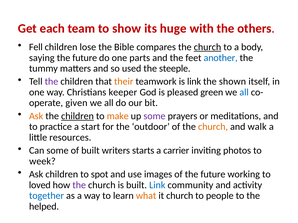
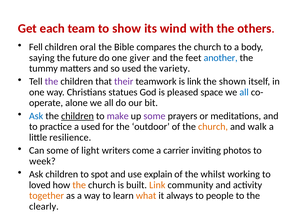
huge: huge -> wind
lose: lose -> oral
church at (207, 47) underline: present -> none
parts: parts -> giver
steeple: steeple -> variety
their colour: orange -> purple
keeper: keeper -> statues
green: green -> space
given: given -> alone
Ask at (36, 116) colour: orange -> blue
make colour: orange -> purple
a start: start -> used
resources: resources -> resilience
of built: built -> light
starts: starts -> come
images: images -> explain
of the future: future -> whilst
the at (79, 185) colour: purple -> orange
Link at (157, 185) colour: blue -> orange
together colour: blue -> orange
it church: church -> always
helped: helped -> clearly
